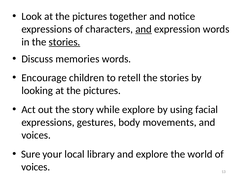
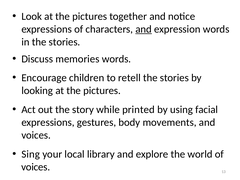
stories at (65, 42) underline: present -> none
while explore: explore -> printed
Sure: Sure -> Sing
